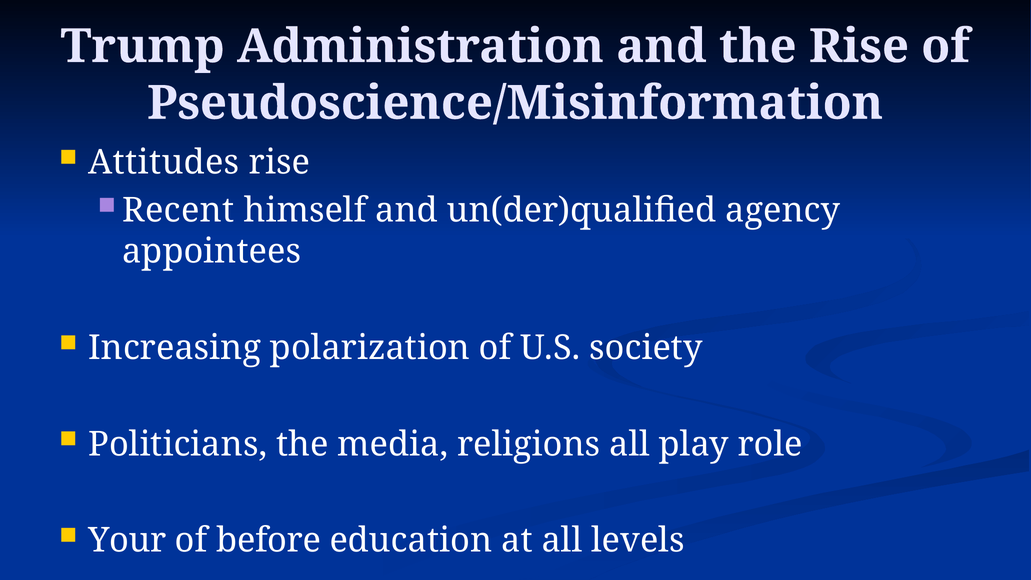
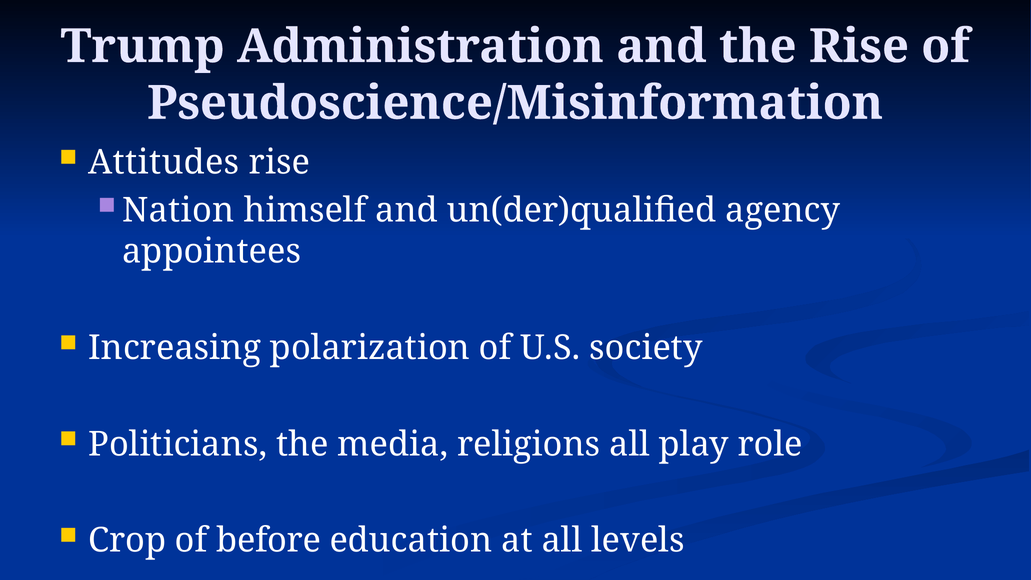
Recent: Recent -> Nation
Your: Your -> Crop
